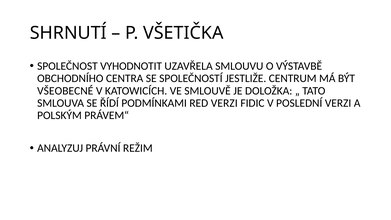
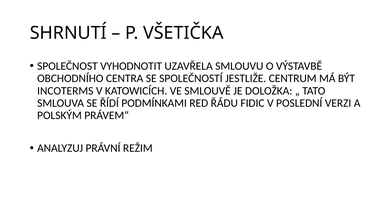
VŠEOBECNÉ: VŠEOBECNÉ -> INCOTERMS
RED VERZI: VERZI -> ŘÁDU
